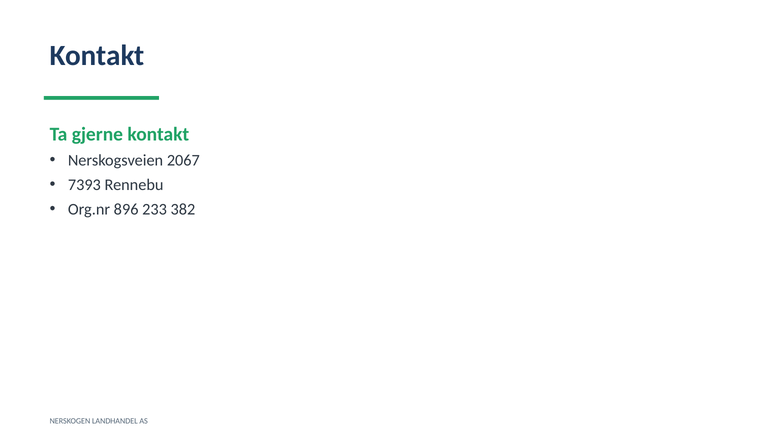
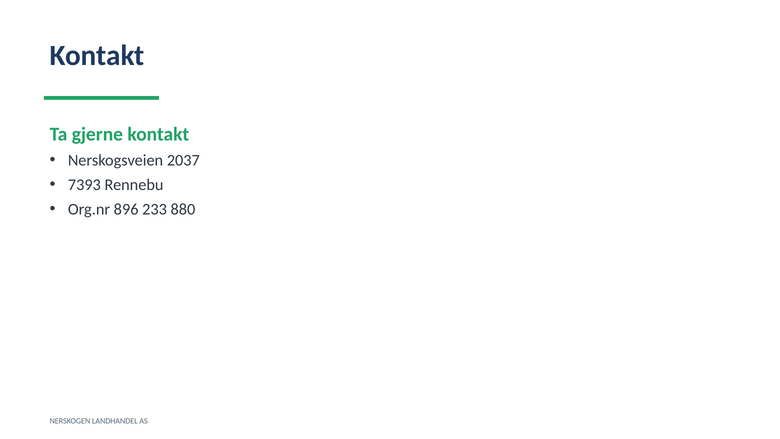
2067: 2067 -> 2037
382: 382 -> 880
